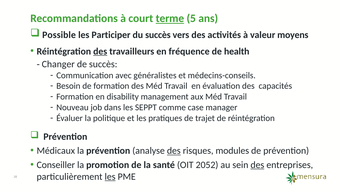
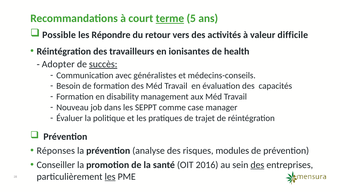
Participer: Participer -> Répondre
du succès: succès -> retour
moyens: moyens -> difficile
des at (100, 51) underline: present -> none
fréquence: fréquence -> ionisantes
Changer: Changer -> Adopter
succès at (103, 64) underline: none -> present
Médicaux: Médicaux -> Réponses
des at (174, 150) underline: present -> none
2052: 2052 -> 2016
